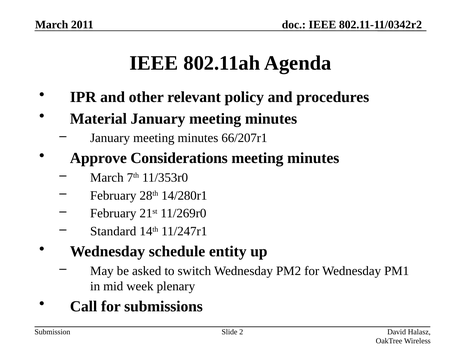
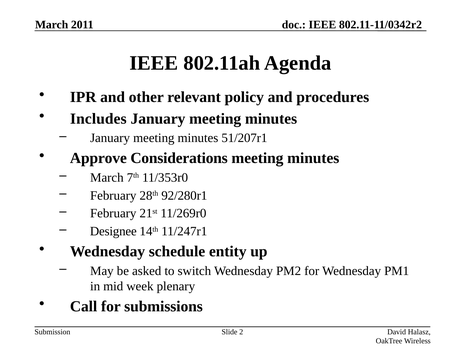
Material: Material -> Includes
66/207r1: 66/207r1 -> 51/207r1
14/280r1: 14/280r1 -> 92/280r1
Standard: Standard -> Designee
